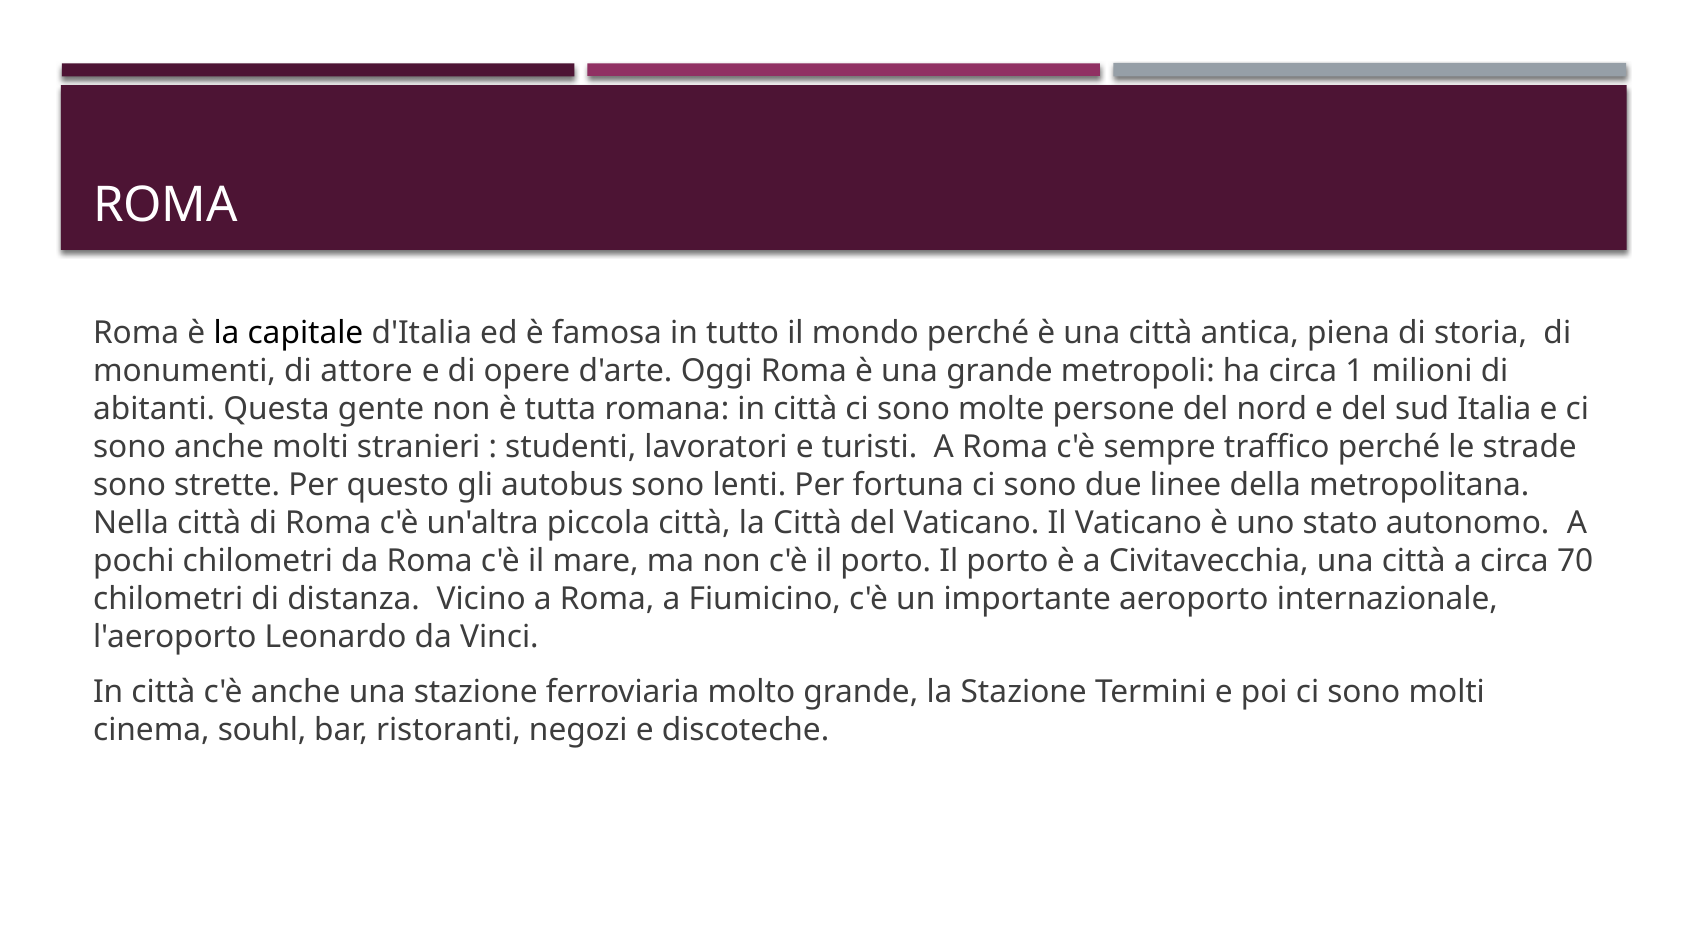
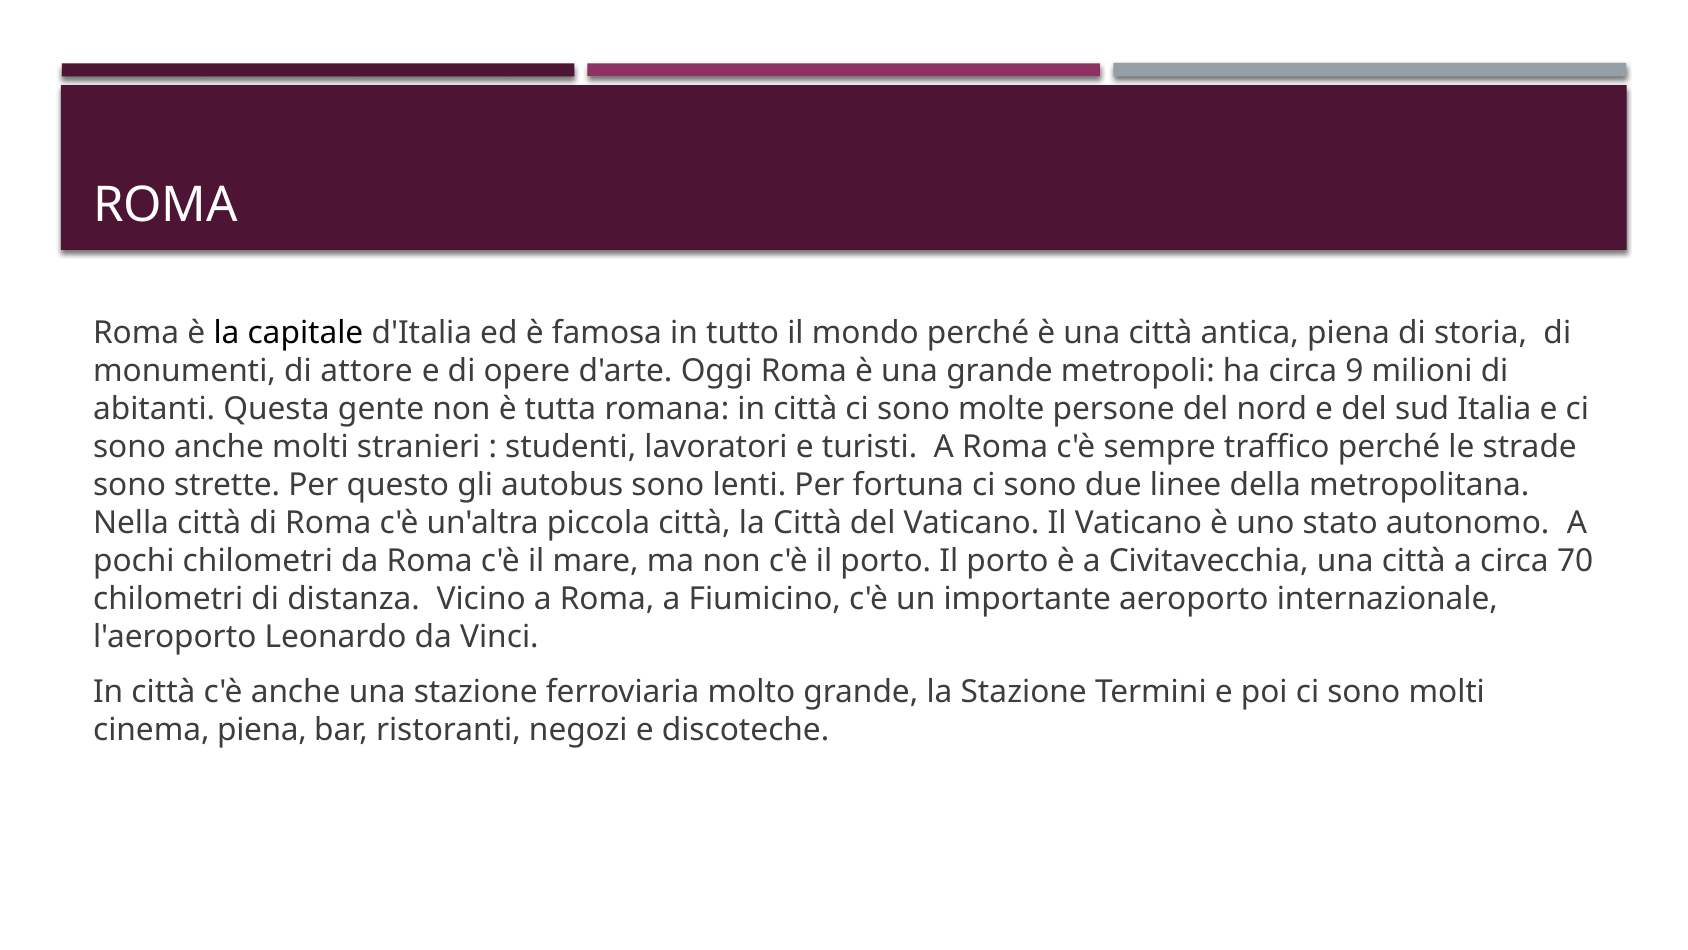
1: 1 -> 9
cinema souhl: souhl -> piena
